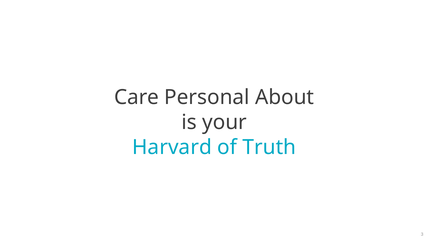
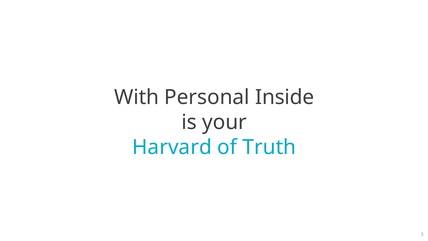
Care: Care -> With
About: About -> Inside
